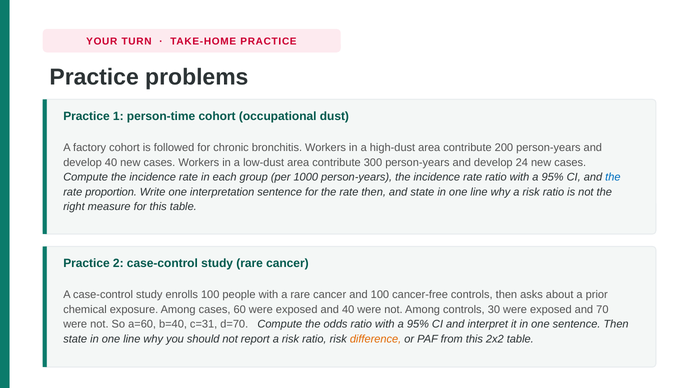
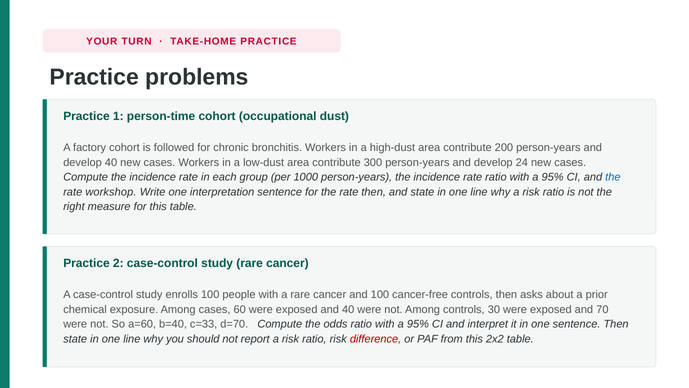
proportion: proportion -> workshop
c=31: c=31 -> c=33
difference colour: orange -> red
